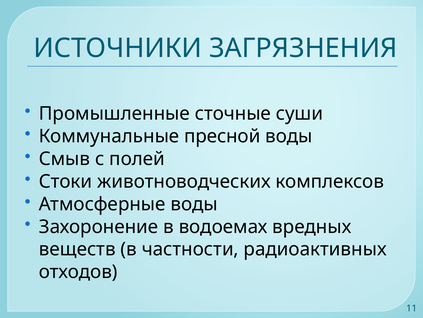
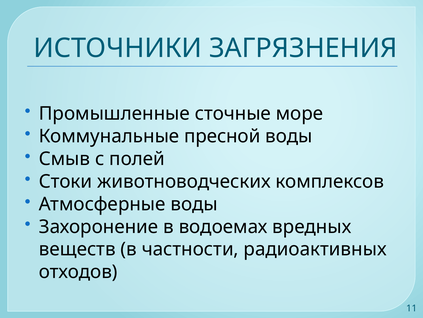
суши: суши -> море
